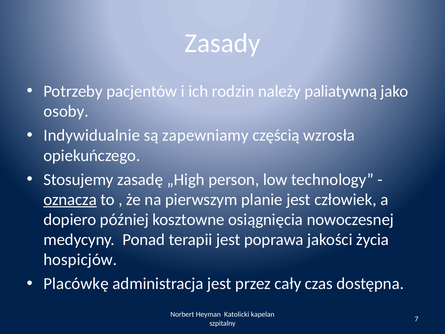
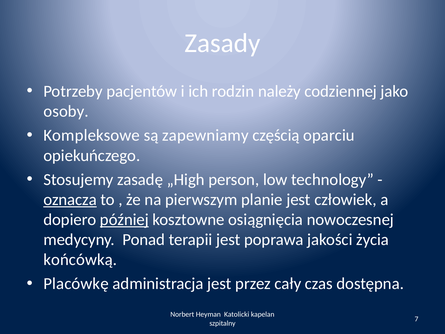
paliatywną: paliatywną -> codziennej
Indywidualnie: Indywidualnie -> Kompleksowe
wzrosła: wzrosła -> oparciu
później underline: none -> present
hospicjów: hospicjów -> końcówką
